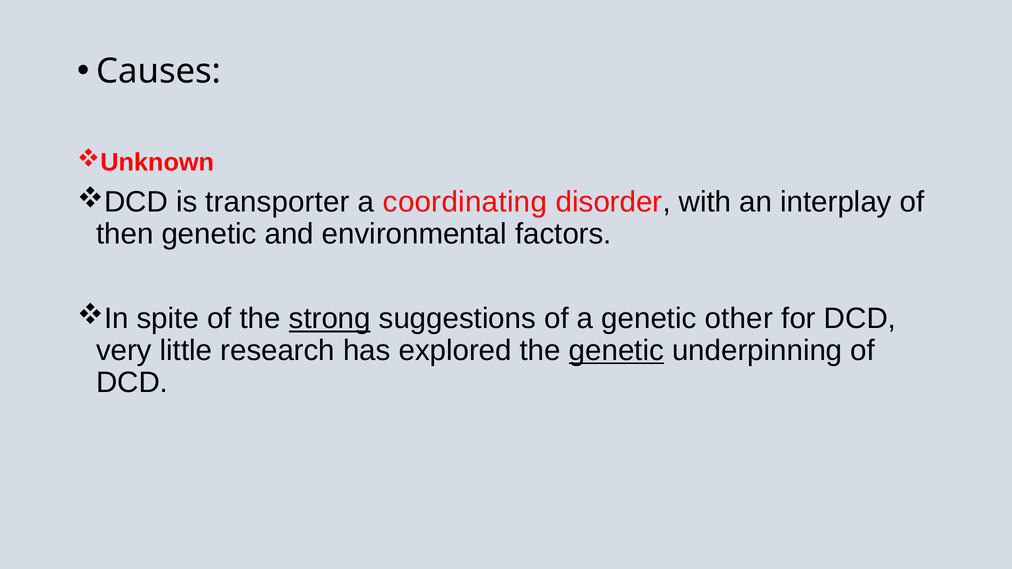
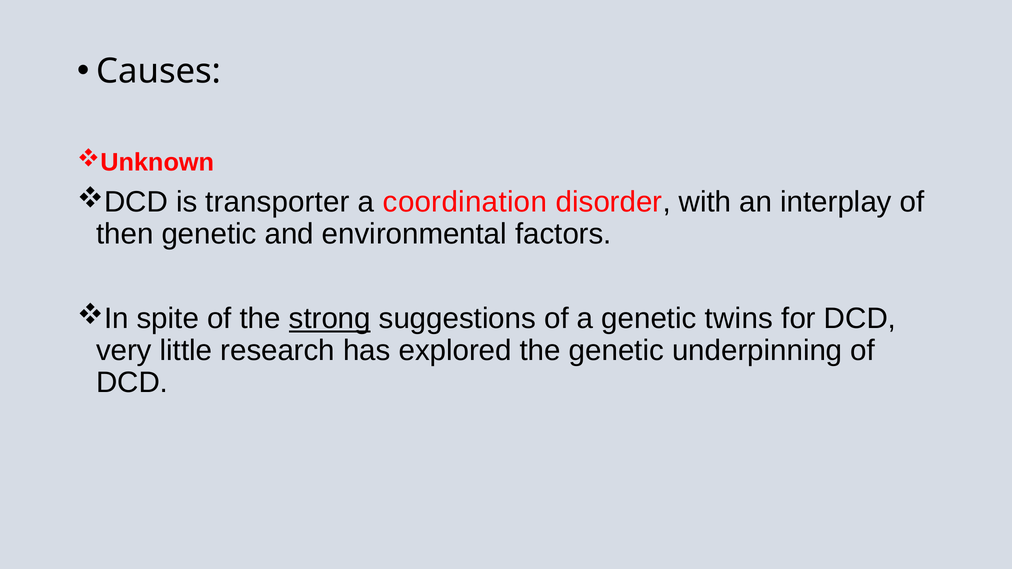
coordinating: coordinating -> coordination
other: other -> twins
genetic at (616, 351) underline: present -> none
